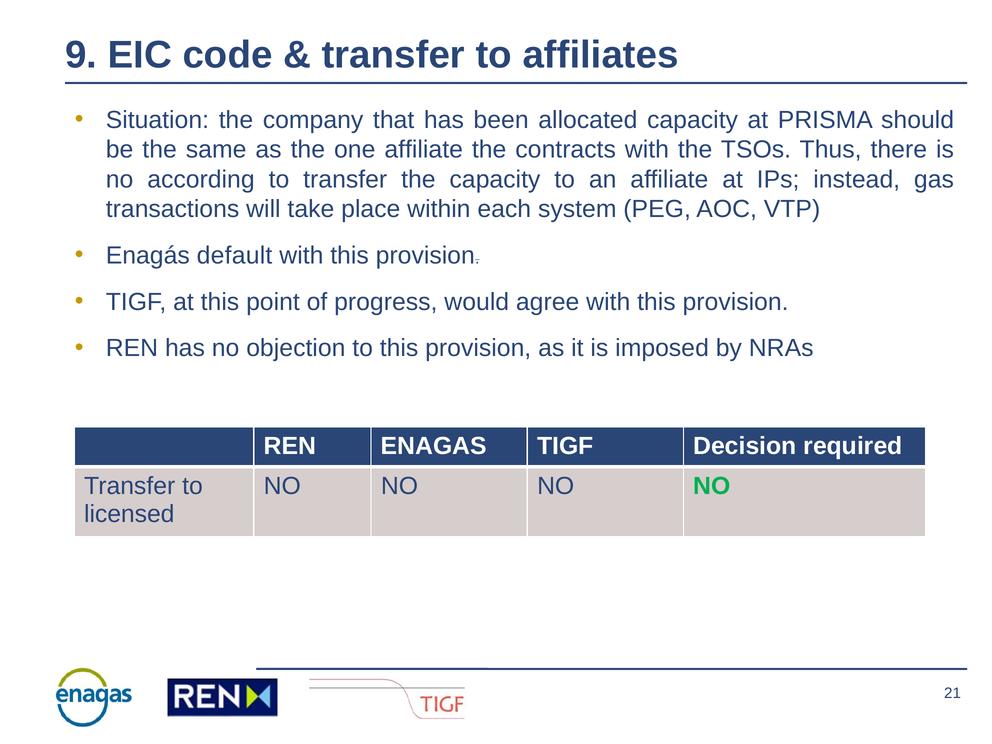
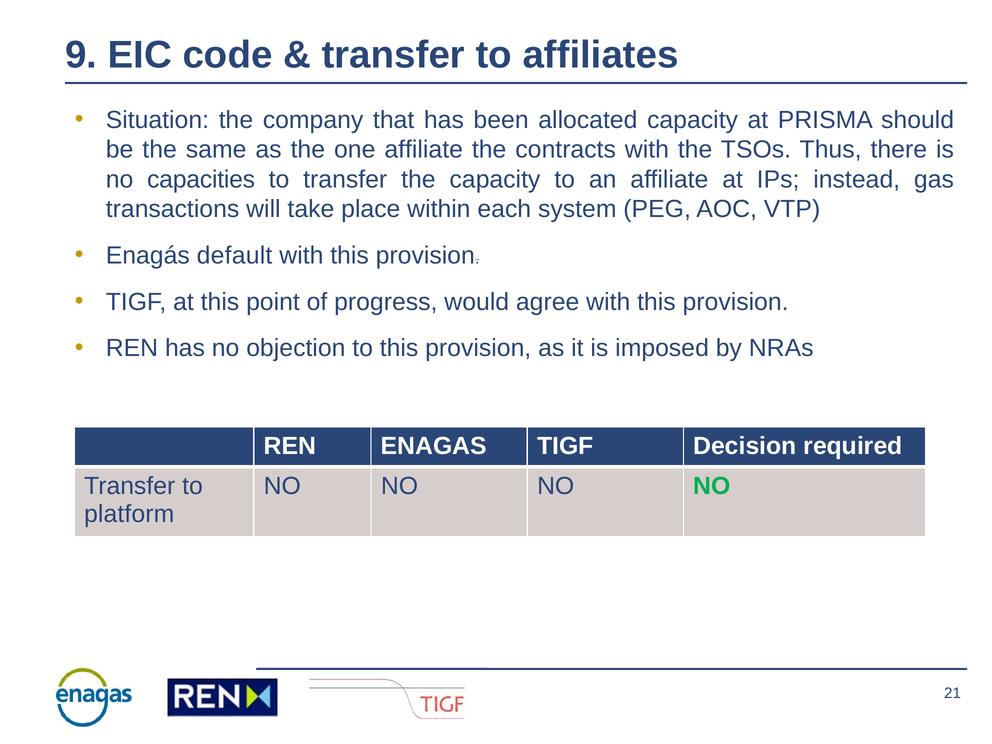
according: according -> capacities
licensed: licensed -> platform
